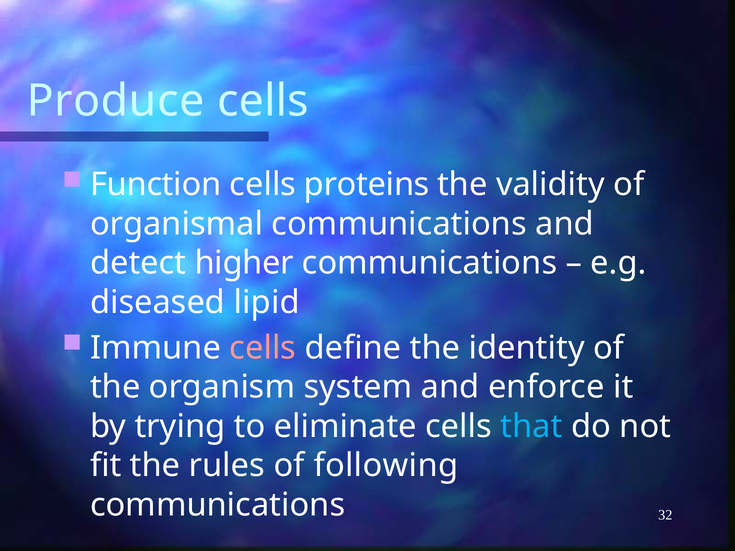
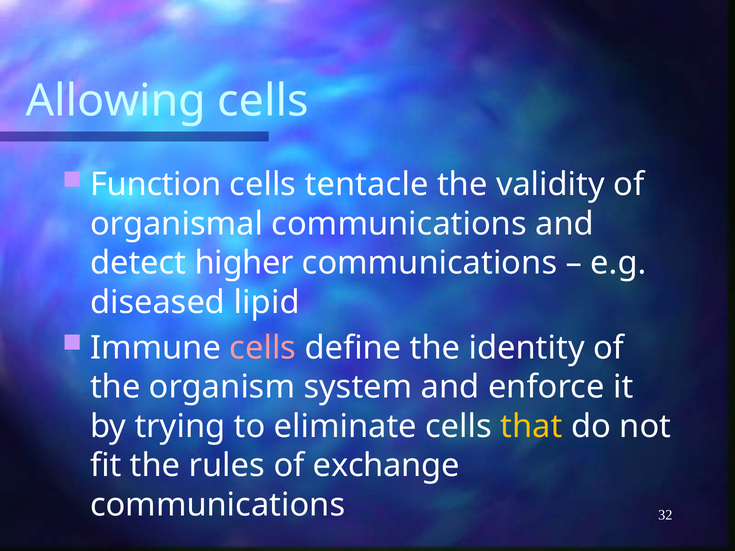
Produce: Produce -> Allowing
proteins: proteins -> tentacle
that colour: light blue -> yellow
following: following -> exchange
